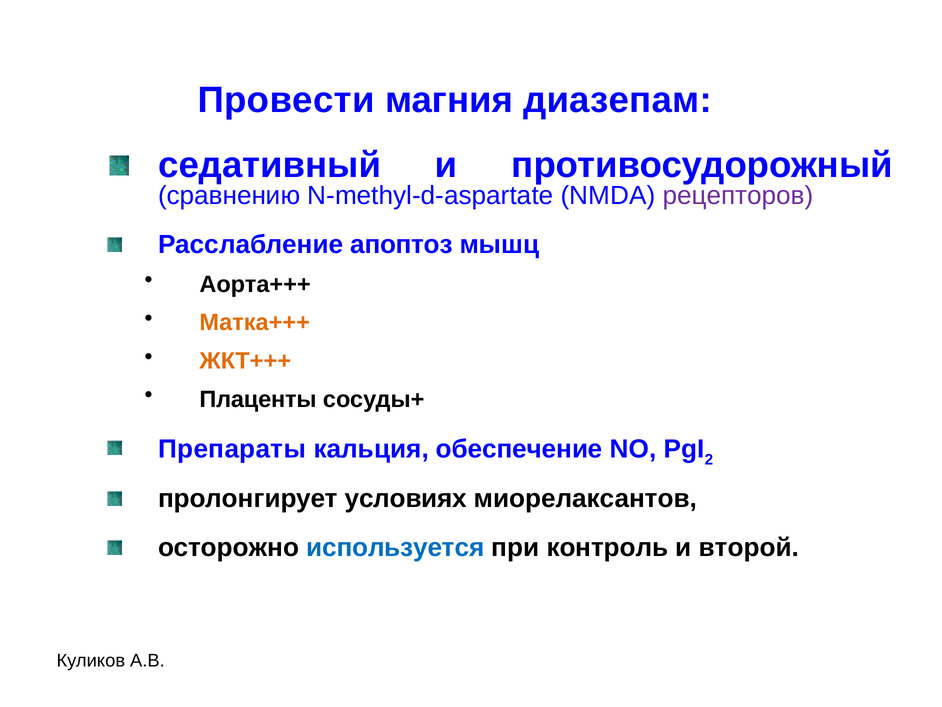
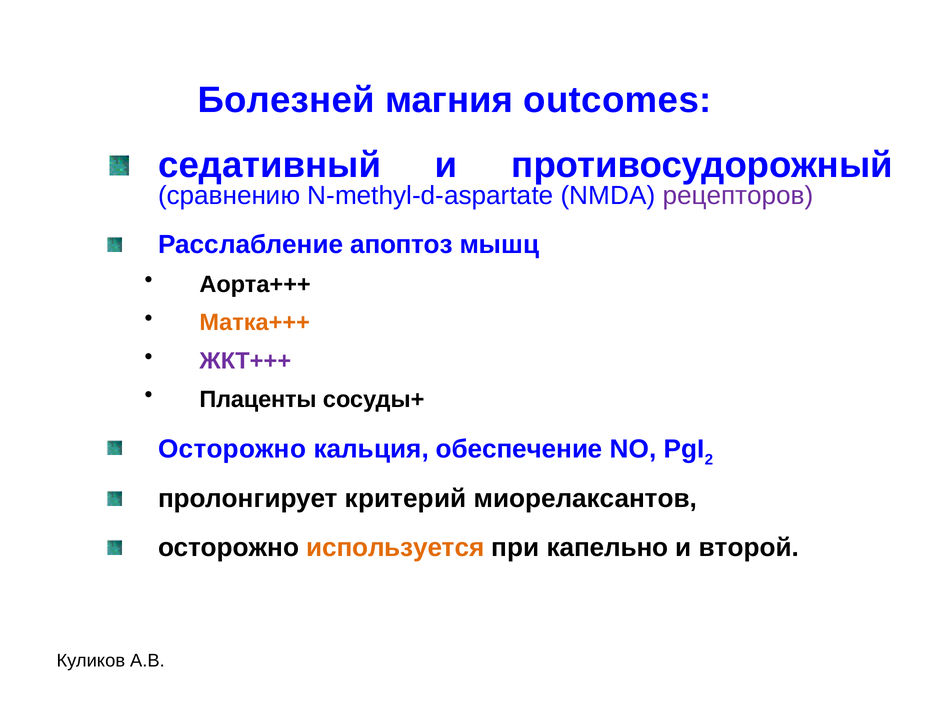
Провести: Провести -> Болезней
диазепам: диазепам -> outcomes
ЖКТ+++ colour: orange -> purple
Препараты at (232, 449): Препараты -> Осторожно
условиях: условиях -> критерий
используется colour: blue -> orange
контроль: контроль -> капельно
